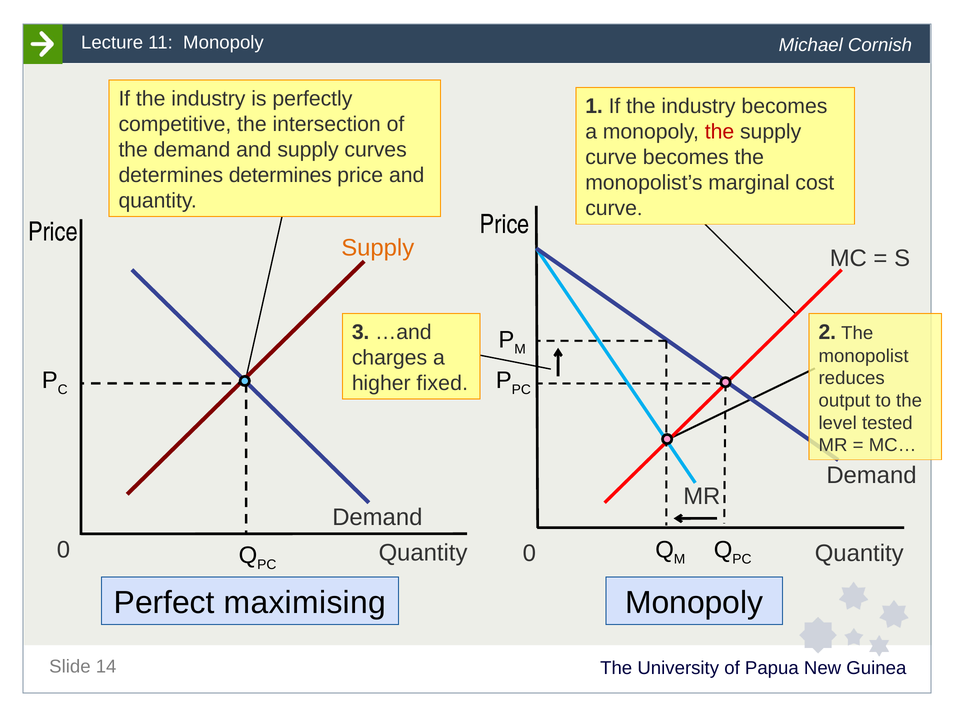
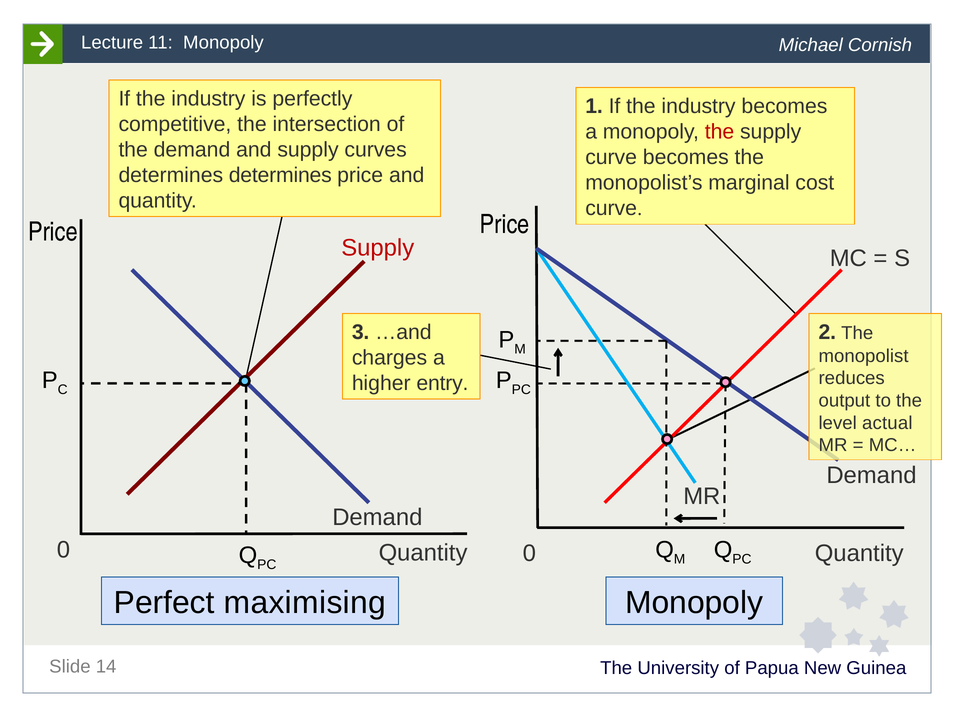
Supply at (378, 248) colour: orange -> red
fixed: fixed -> entry
tested: tested -> actual
